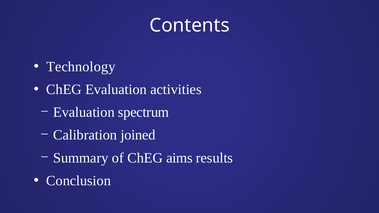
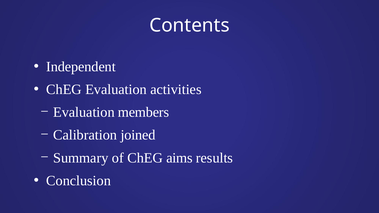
Technology: Technology -> Independent
spectrum: spectrum -> members
